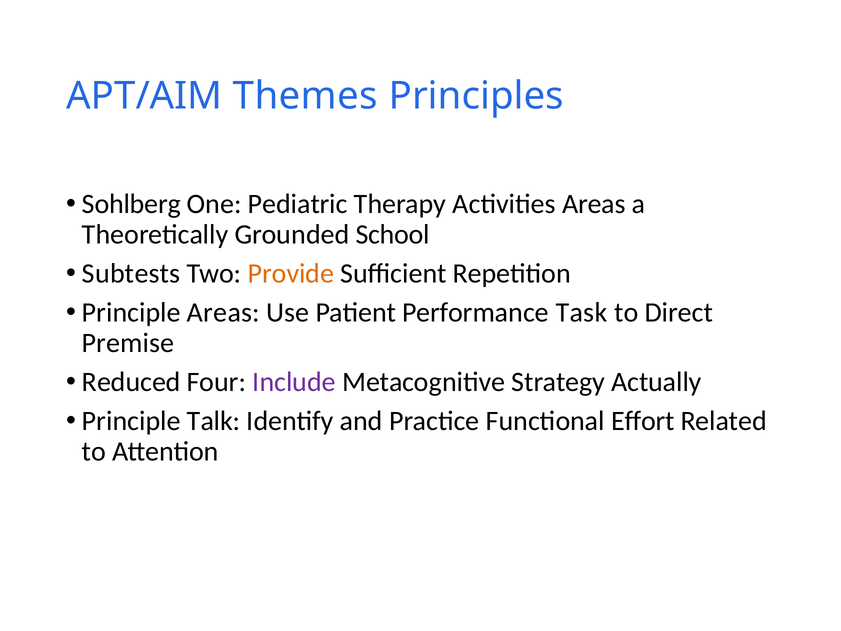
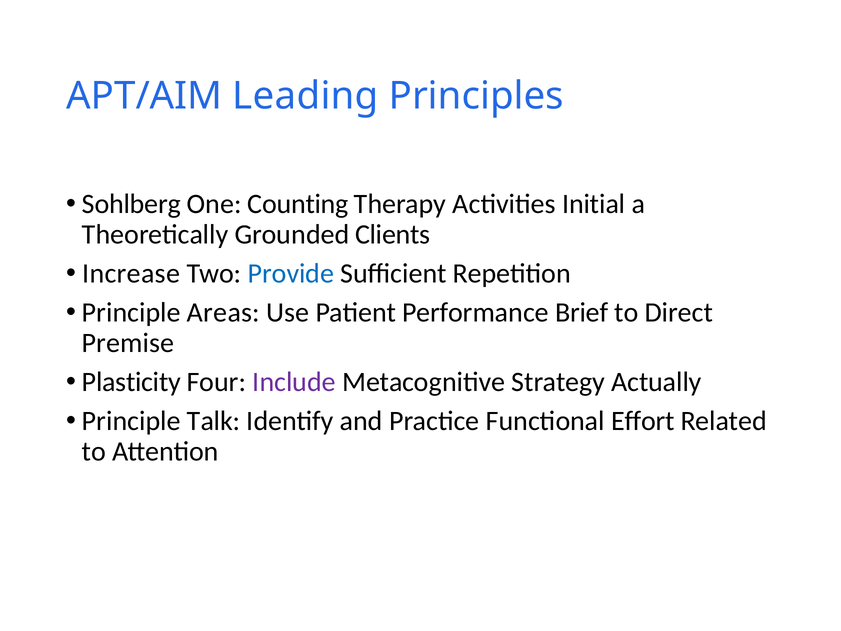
Themes: Themes -> Leading
Pediatric: Pediatric -> Counting
Activities Areas: Areas -> Initial
School: School -> Clients
Subtests: Subtests -> Increase
Provide colour: orange -> blue
Task: Task -> Brief
Reduced: Reduced -> Plasticity
